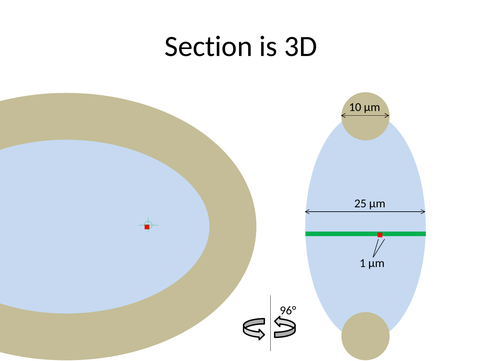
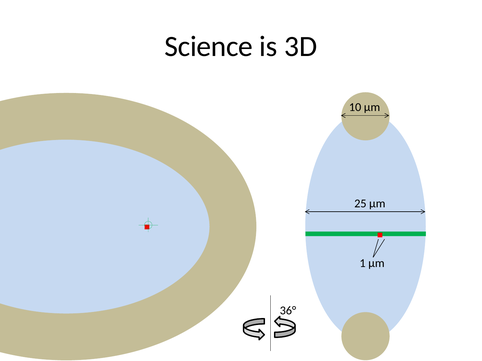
Section: Section -> Science
96°: 96° -> 36°
